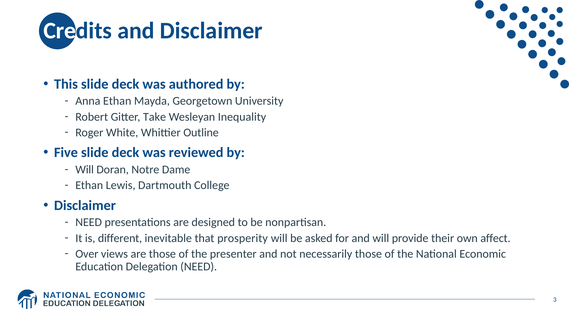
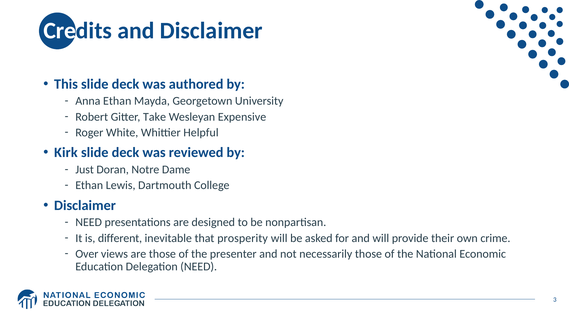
Inequality: Inequality -> Expensive
Outline: Outline -> Helpful
Five: Five -> Kirk
Will at (85, 170): Will -> Just
affect: affect -> crime
